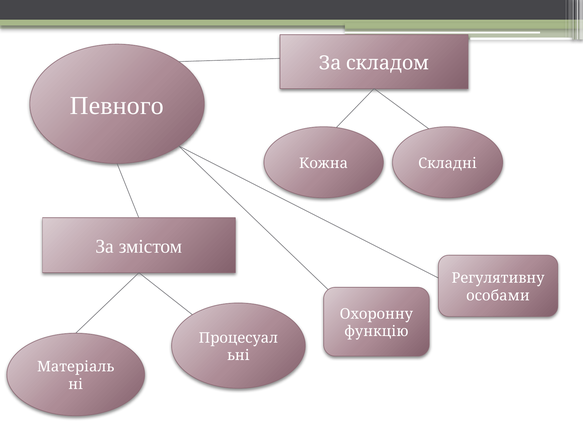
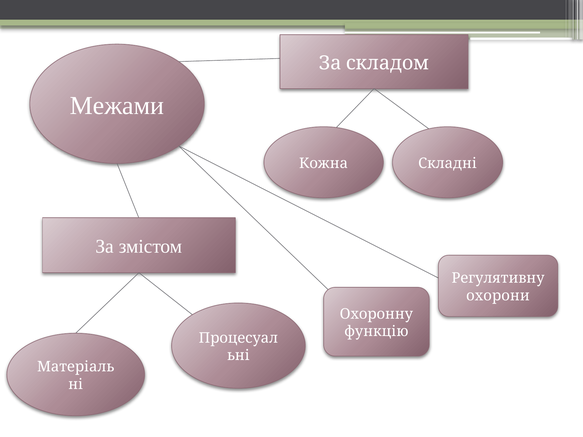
Певного: Певного -> Межами
особами: особами -> охорони
